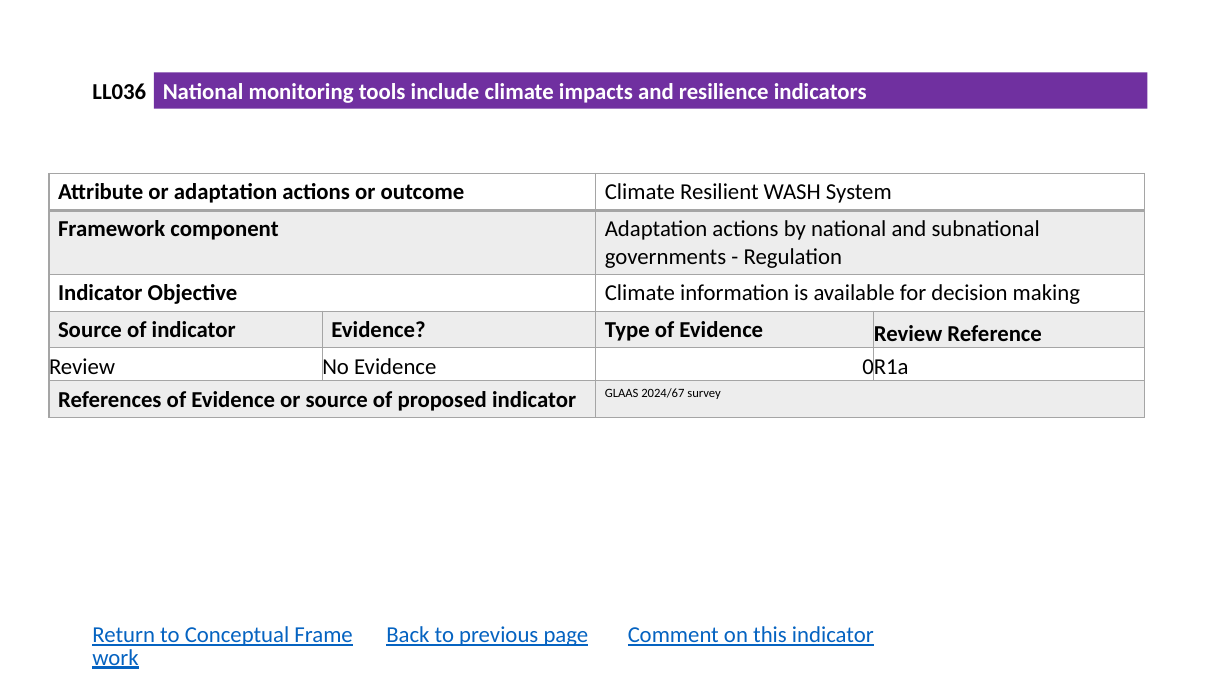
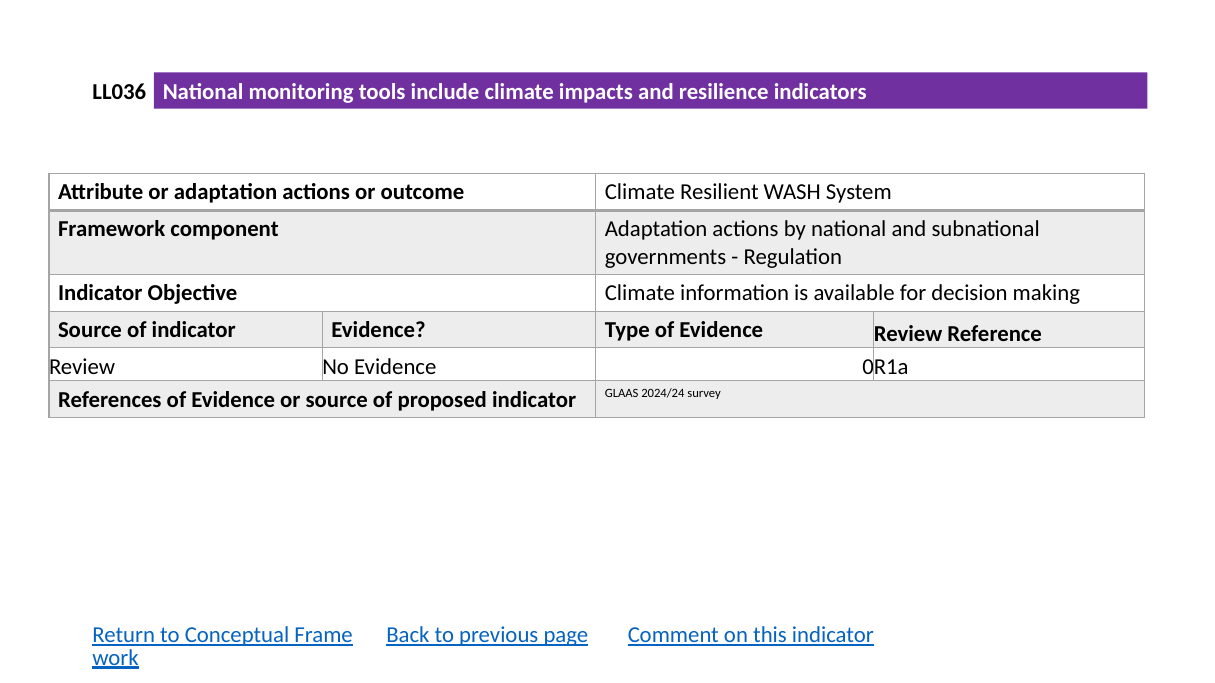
2024/67: 2024/67 -> 2024/24
